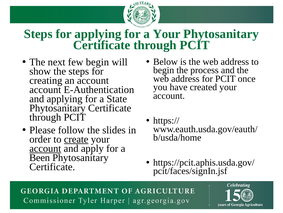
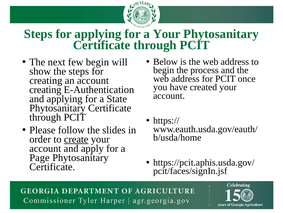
account at (45, 89): account -> creating
account at (45, 148) underline: present -> none
Been: Been -> Page
